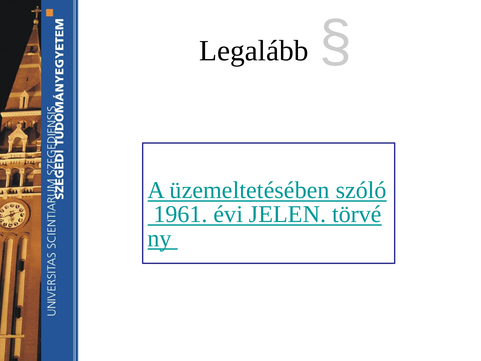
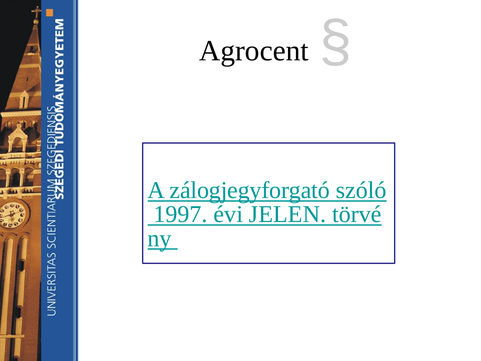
Legalább: Legalább -> Agrocent
üzemeltetésében: üzemeltetésében -> zálogjegyforgató
1961: 1961 -> 1997
